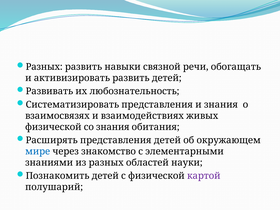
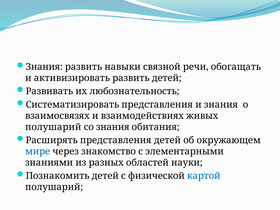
Разных at (44, 67): Разных -> Знания
физической at (53, 127): физической -> полушарий
картой colour: purple -> blue
